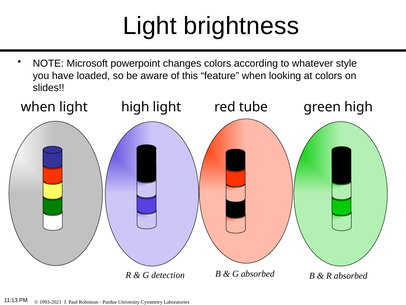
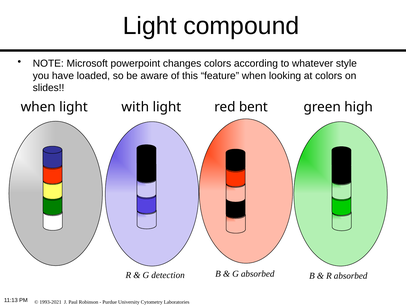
brightness: brightness -> compound
light high: high -> with
tube: tube -> bent
